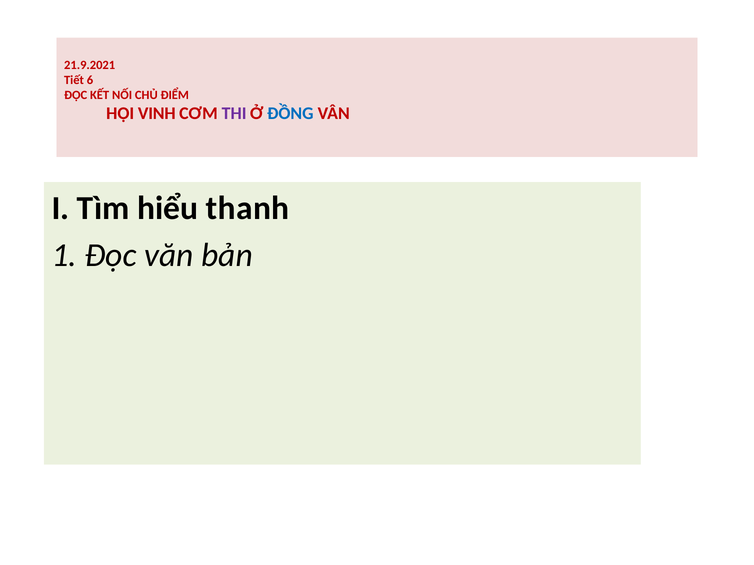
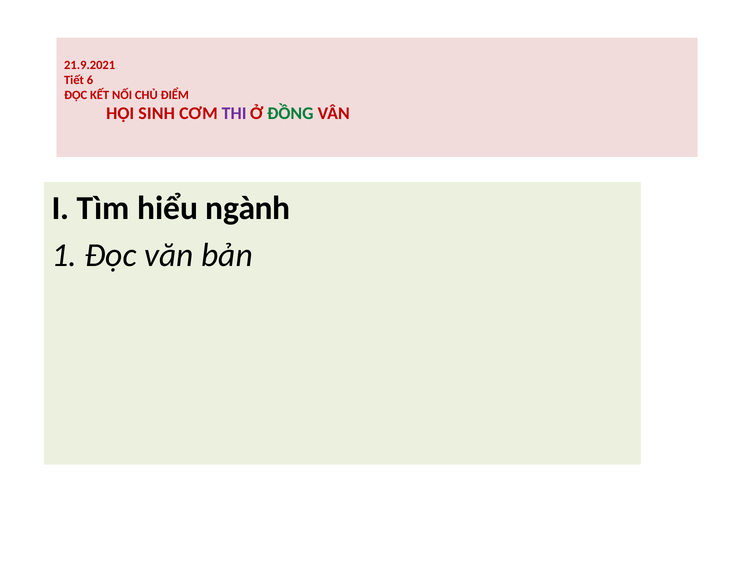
VINH: VINH -> SINH
ĐỒNG colour: blue -> green
thanh: thanh -> ngành
